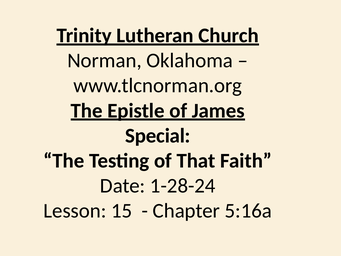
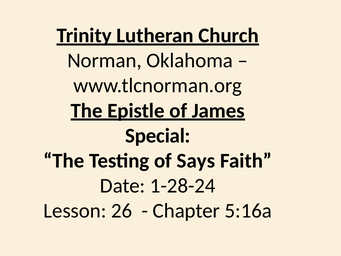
That: That -> Says
15: 15 -> 26
